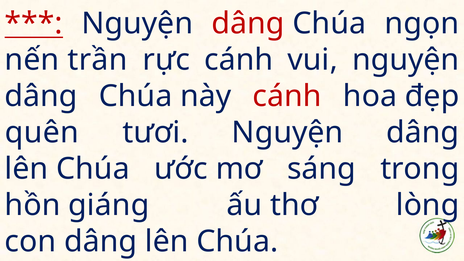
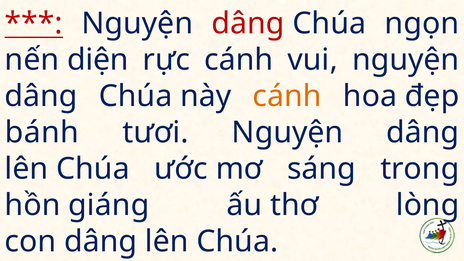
trần: trần -> diện
cánh at (287, 96) colour: red -> orange
quên: quên -> bánh
